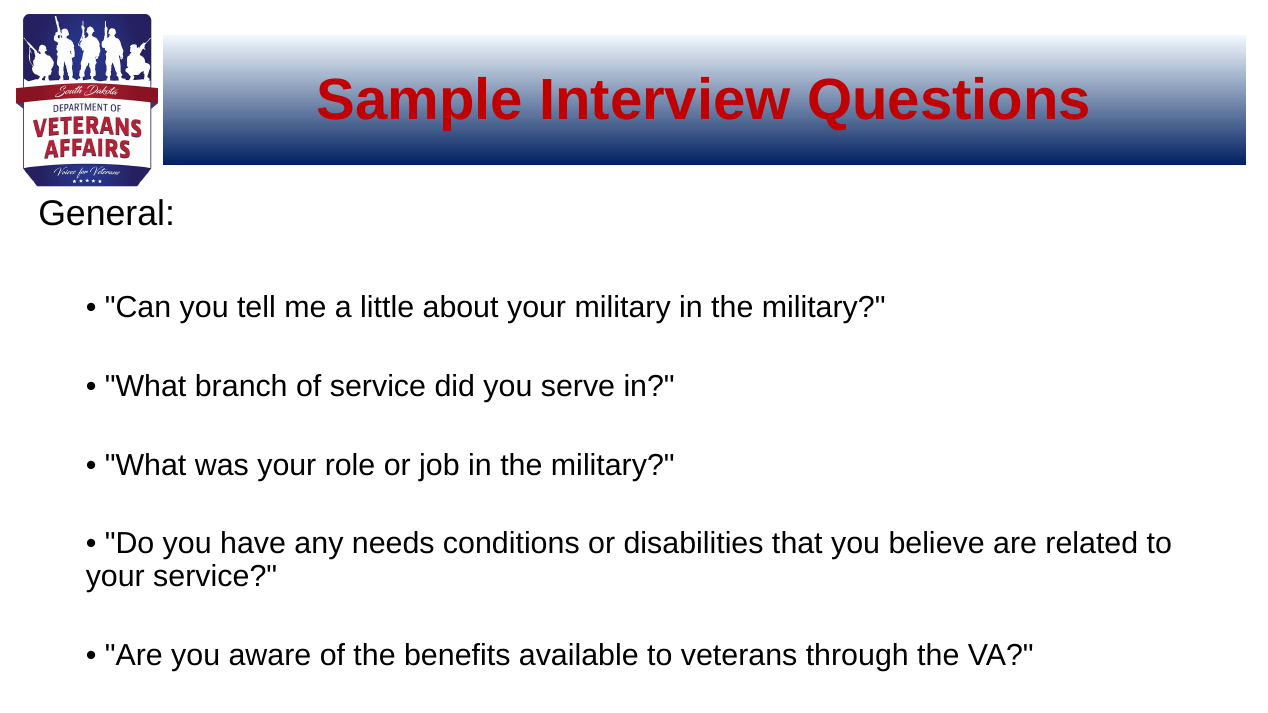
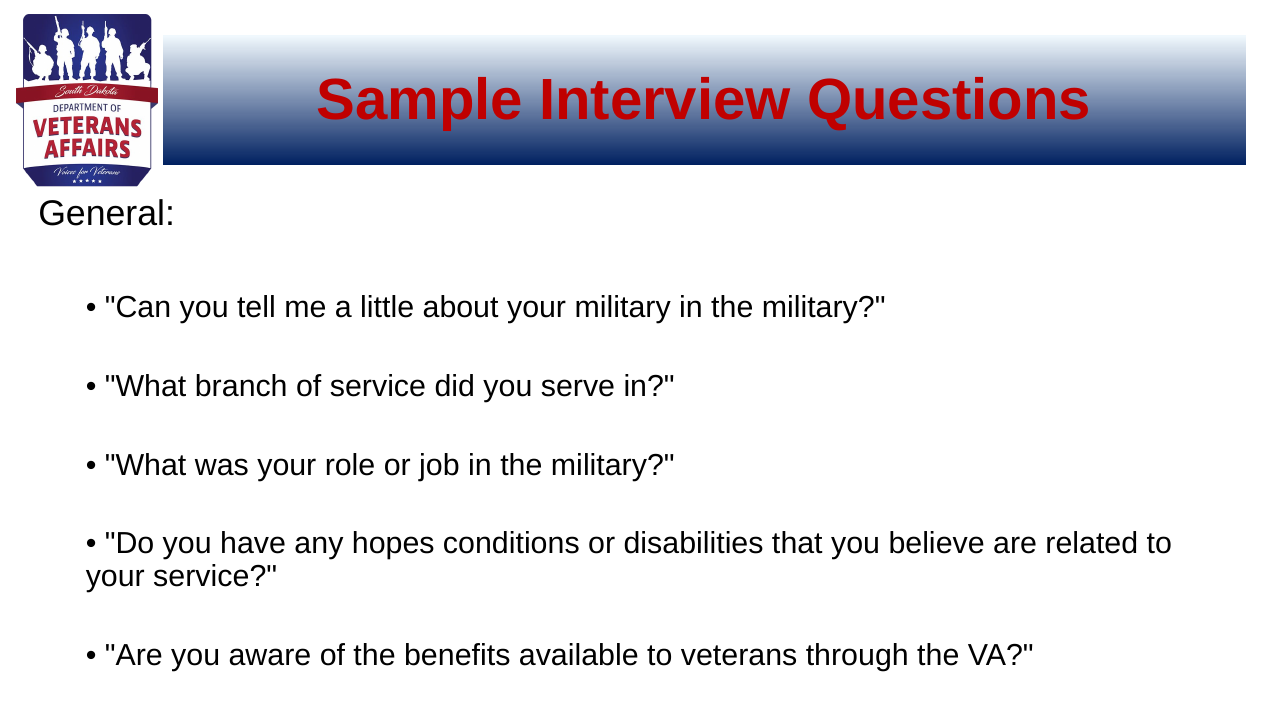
needs: needs -> hopes
